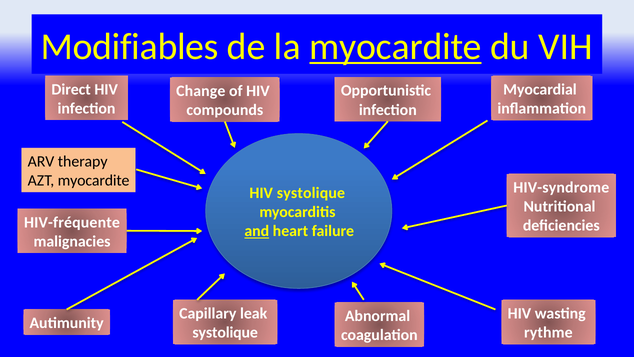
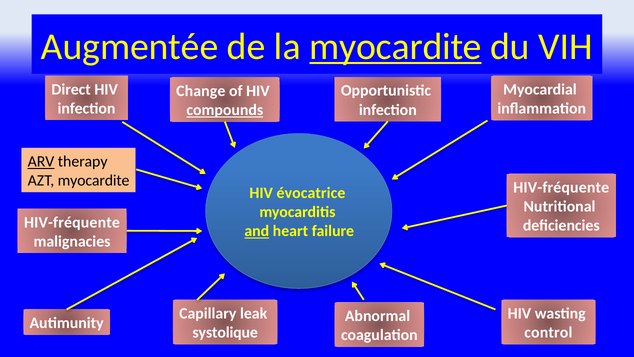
Modifiables: Modifiables -> Augmentée
compounds underline: none -> present
ARV underline: none -> present
HIV-syndrome at (561, 187): HIV-syndrome -> HIV-fréquente
HIV systolique: systolique -> évocatrice
rythme: rythme -> control
